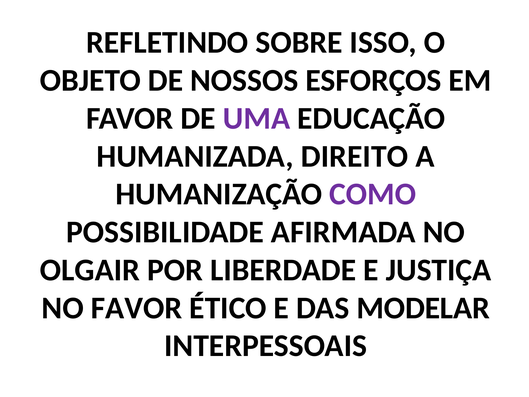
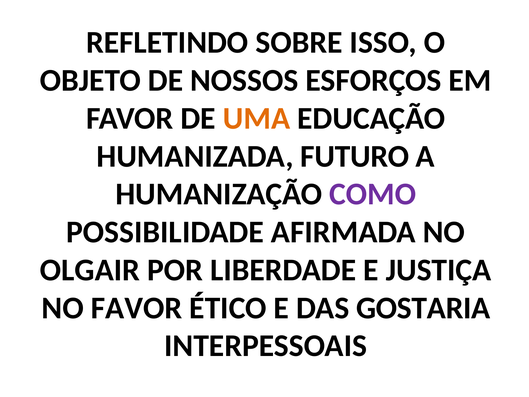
UMA colour: purple -> orange
DIREITO: DIREITO -> FUTURO
MODELAR: MODELAR -> GOSTARIA
